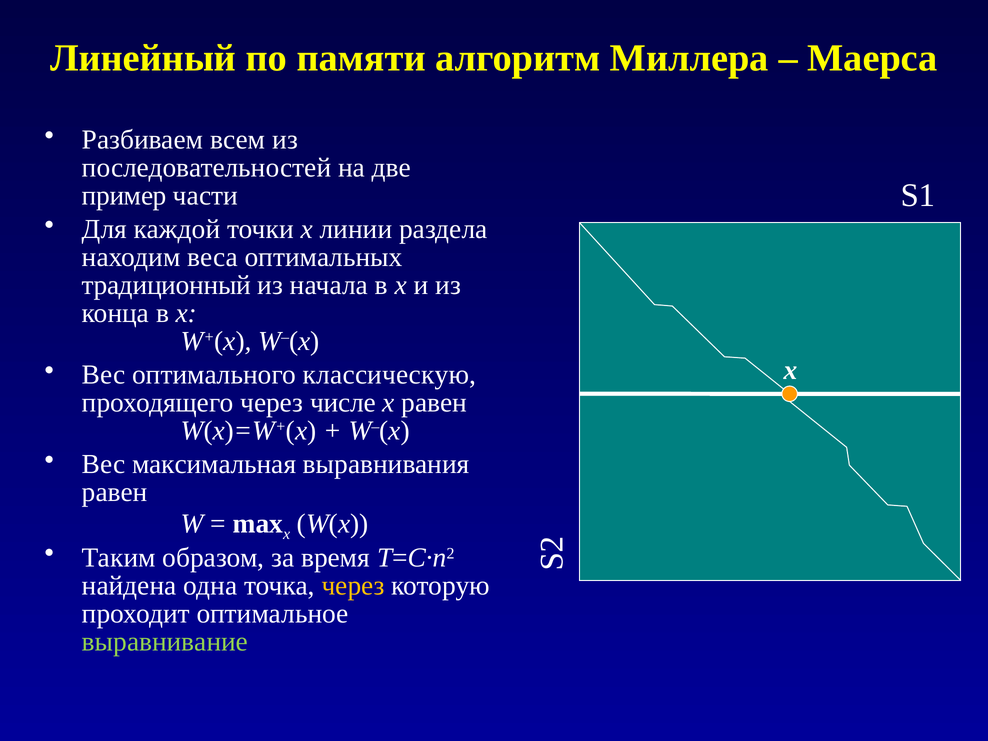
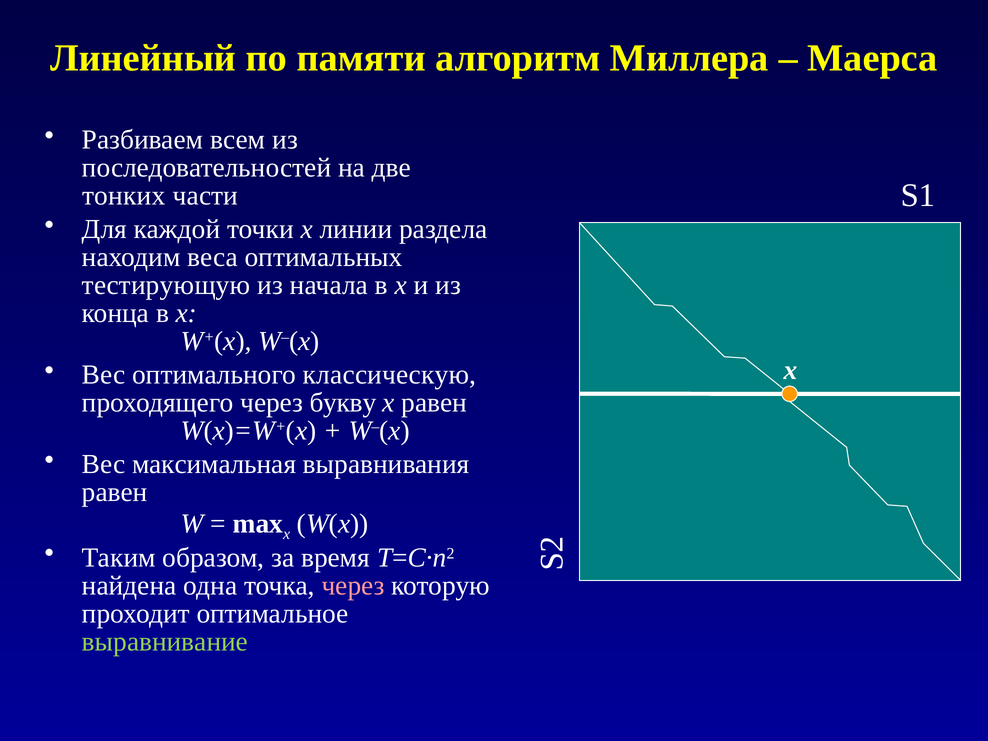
пример: пример -> тонких
традиционный: традиционный -> тестирующую
числе: числе -> букву
через at (353, 586) colour: yellow -> pink
